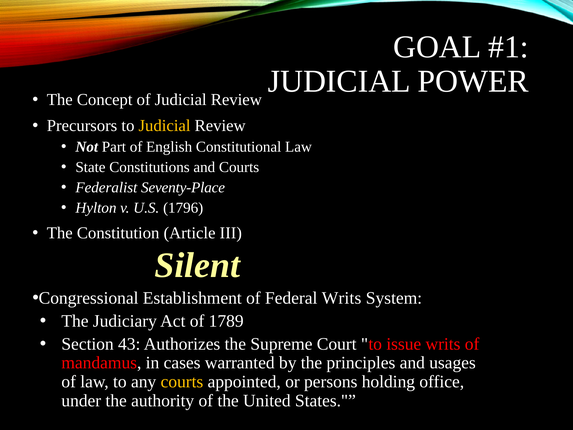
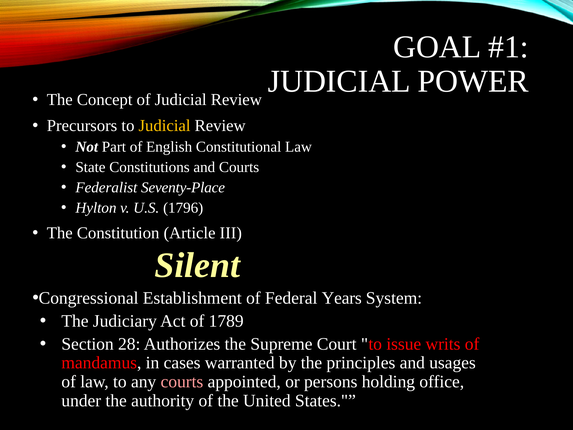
Federal Writs: Writs -> Years
43: 43 -> 28
courts at (182, 382) colour: yellow -> pink
